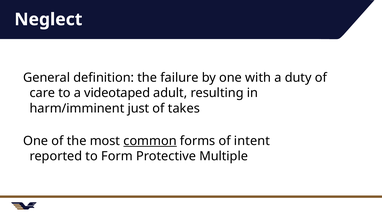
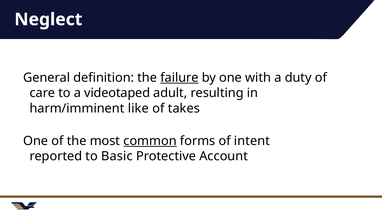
failure underline: none -> present
just: just -> like
Form: Form -> Basic
Multiple: Multiple -> Account
